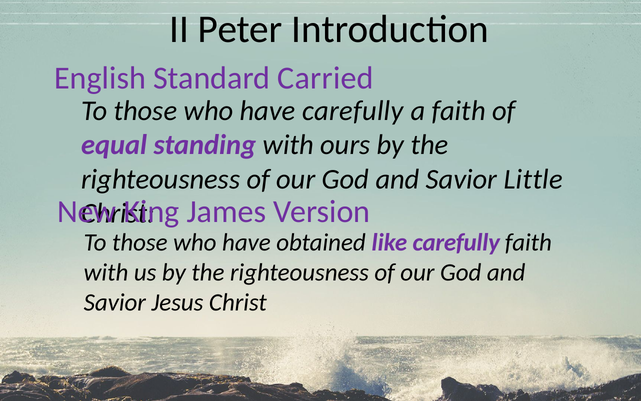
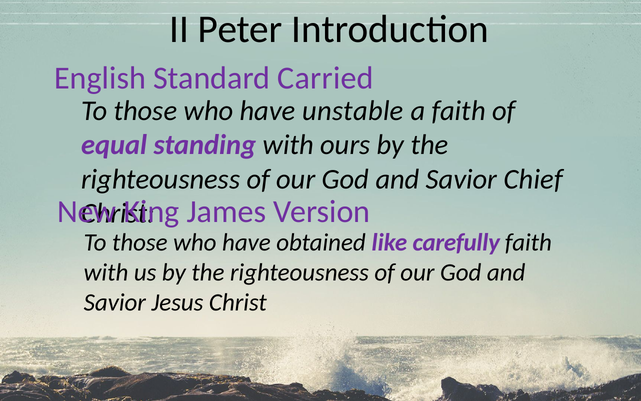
have carefully: carefully -> unstable
Little: Little -> Chief
